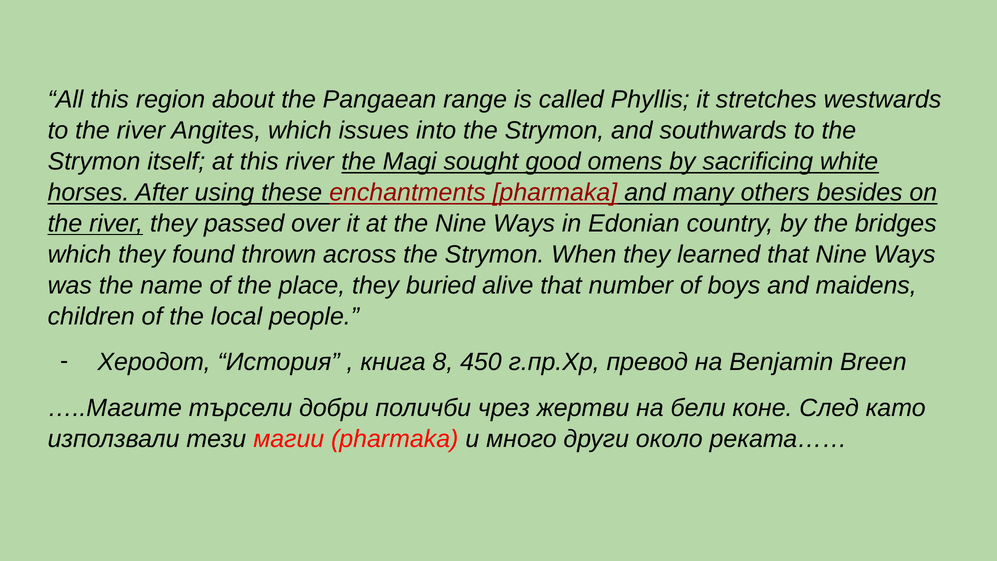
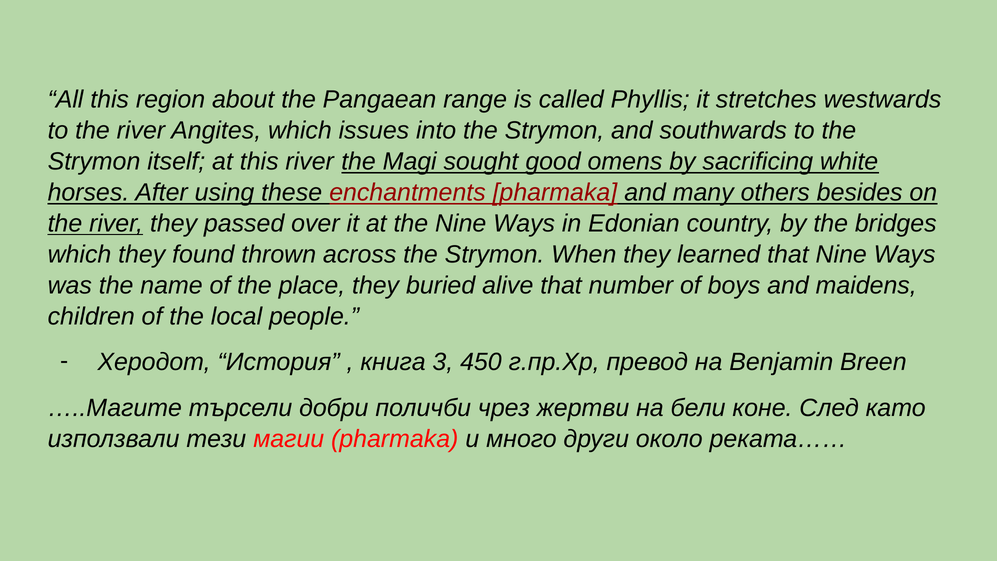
8: 8 -> 3
